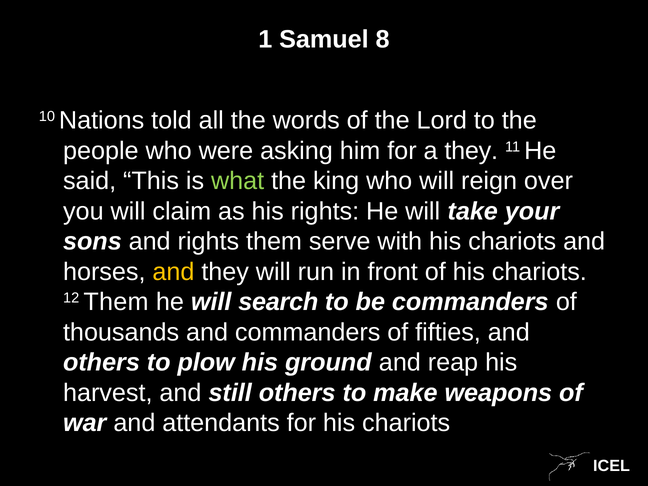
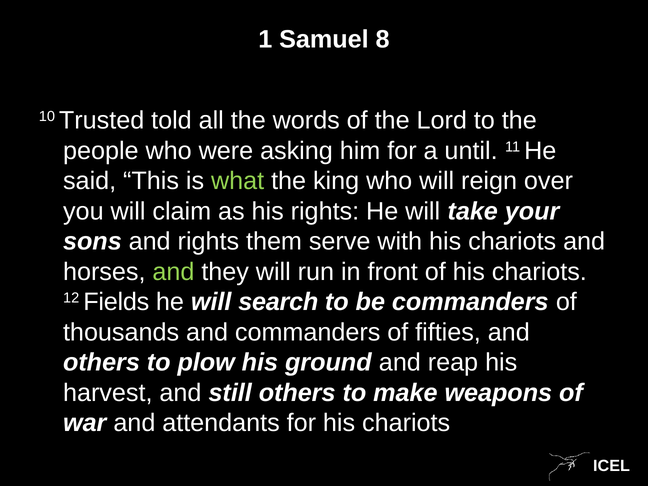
Nations: Nations -> Trusted
a they: they -> until
and at (173, 272) colour: yellow -> light green
12 Them: Them -> Fields
